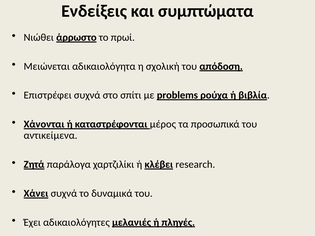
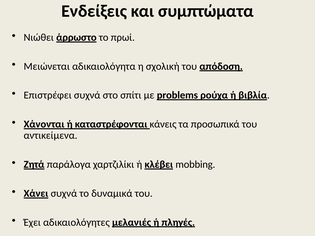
μέρος: μέρος -> κάνεις
research: research -> mobbing
